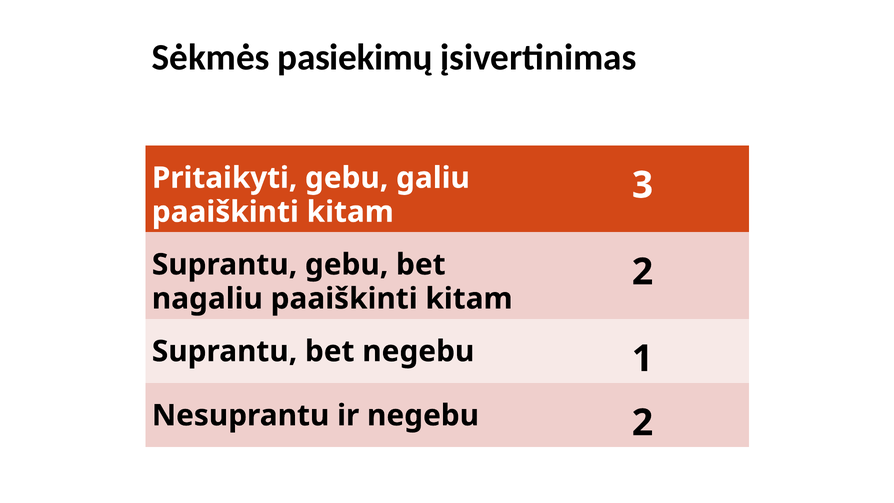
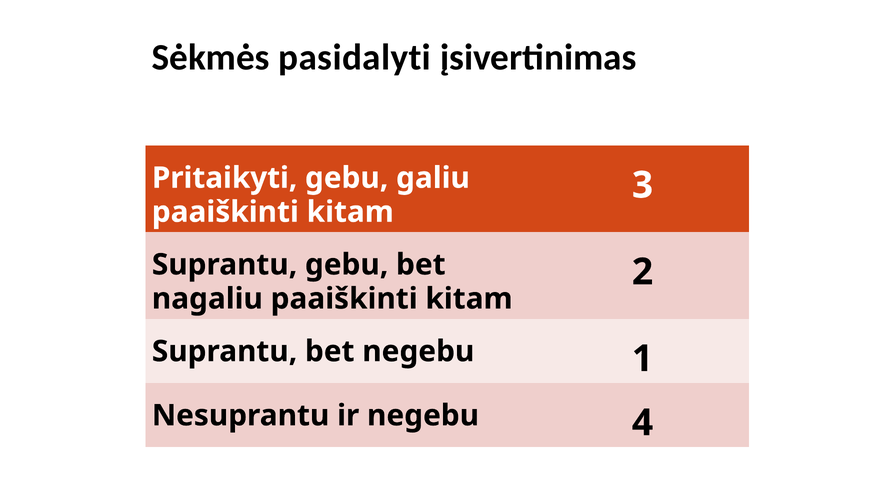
pasiekimų: pasiekimų -> pasidalyti
negebu 2: 2 -> 4
